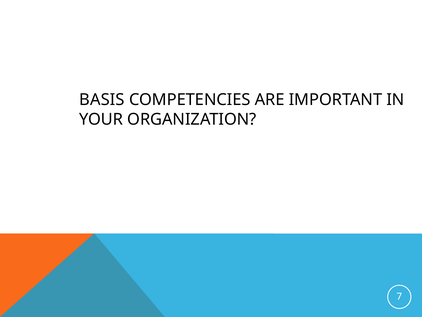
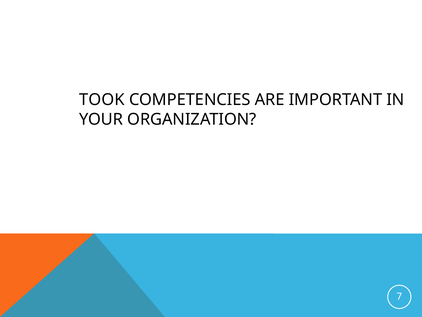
BASIS: BASIS -> TOOK
